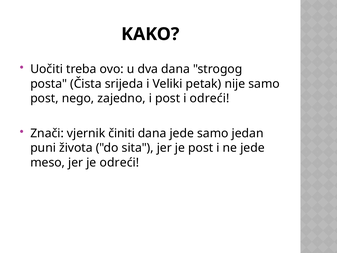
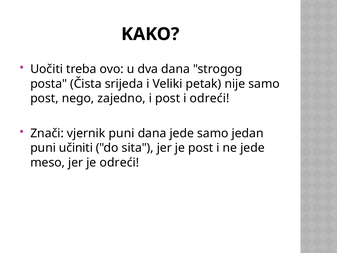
vjernik činiti: činiti -> puni
života: života -> učiniti
